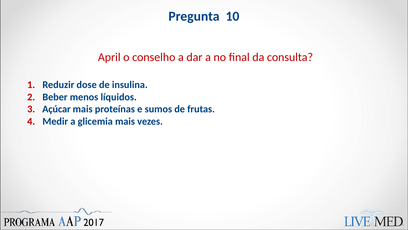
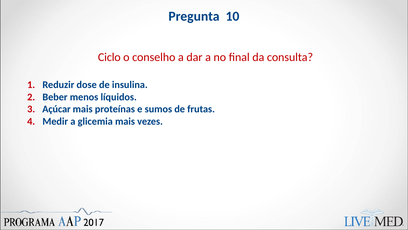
April: April -> Ciclo
